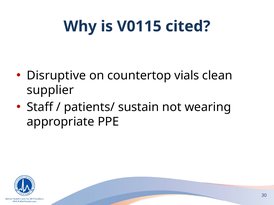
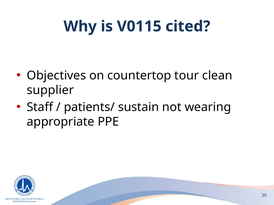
Disruptive: Disruptive -> Objectives
vials: vials -> tour
